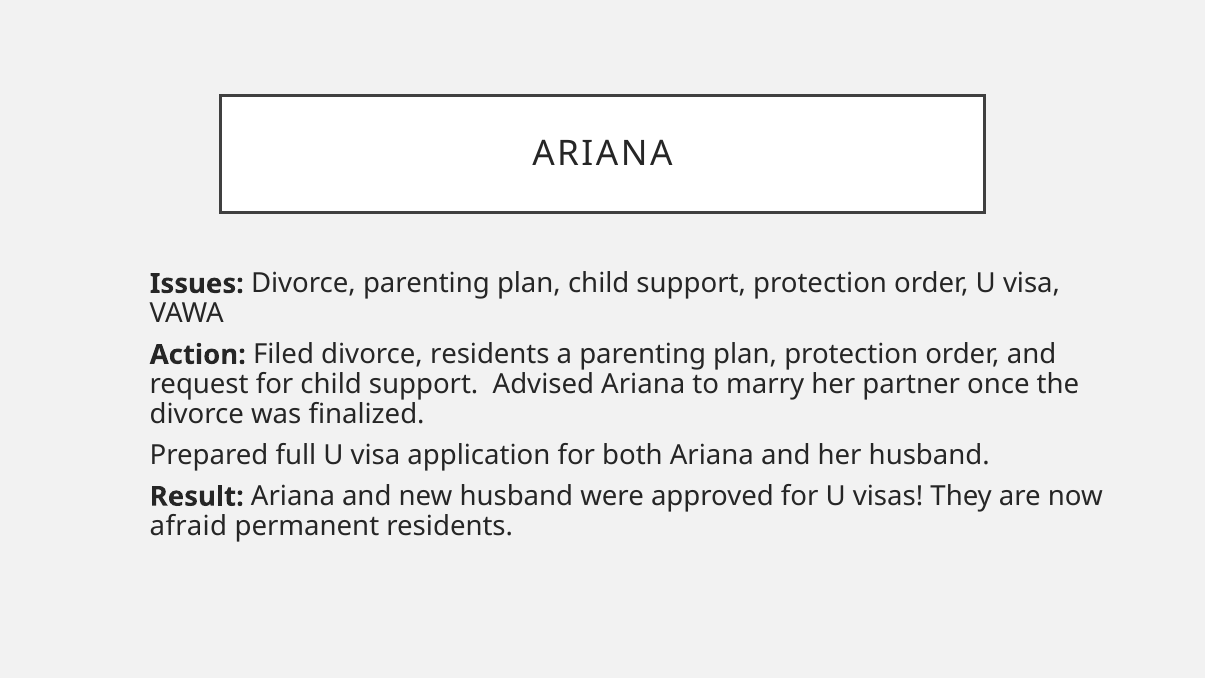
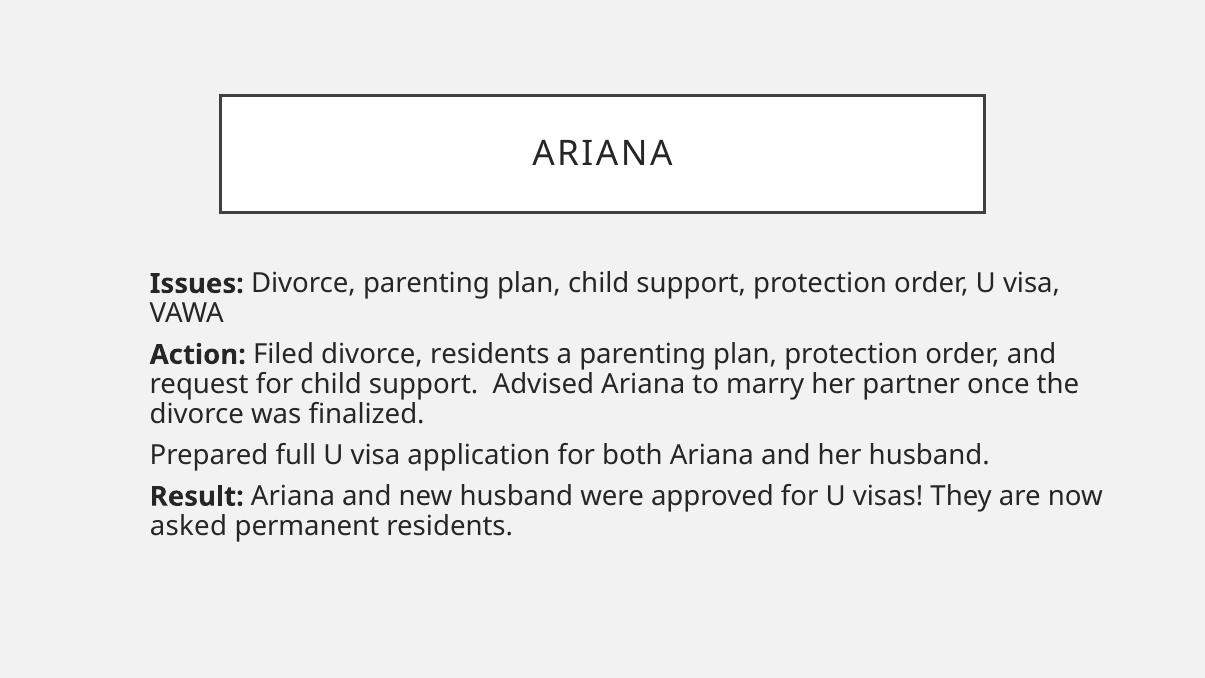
afraid: afraid -> asked
